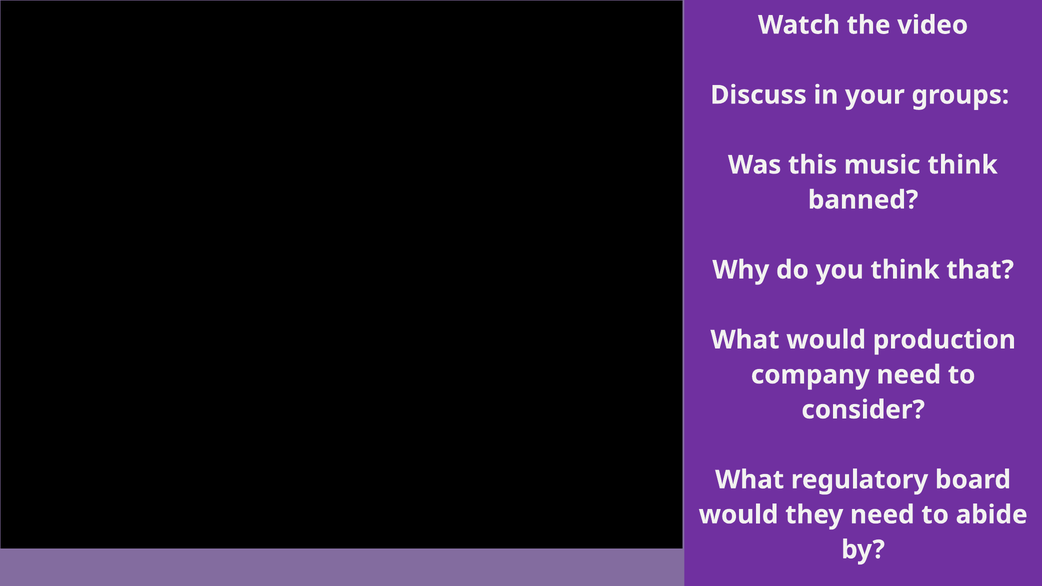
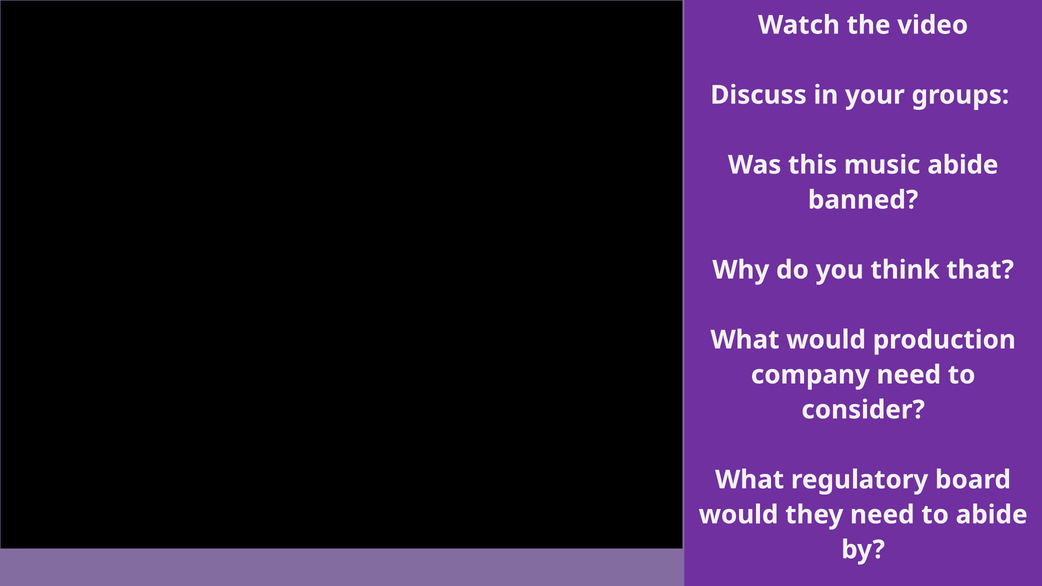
music think: think -> abide
